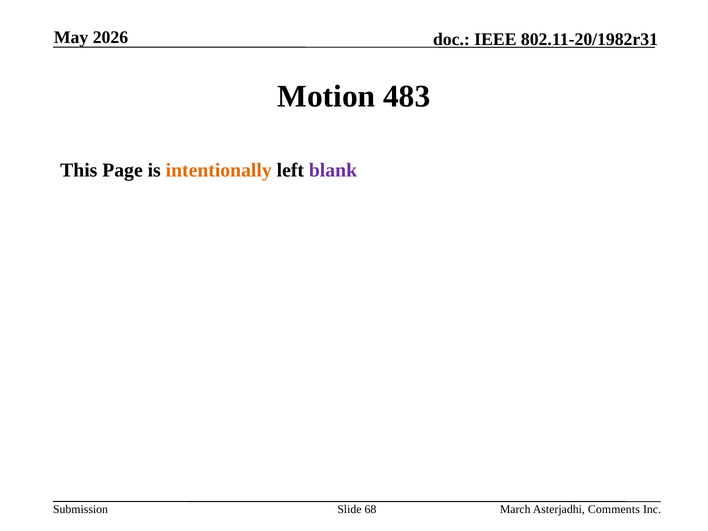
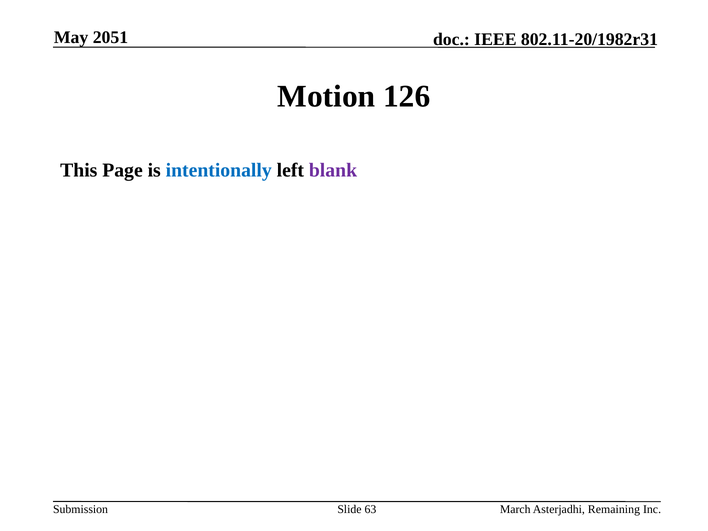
2026: 2026 -> 2051
483: 483 -> 126
intentionally colour: orange -> blue
68: 68 -> 63
Comments: Comments -> Remaining
